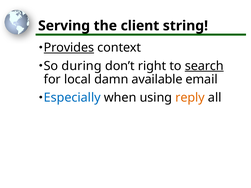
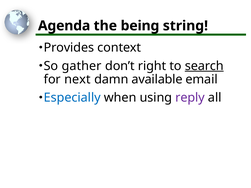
Serving: Serving -> Agenda
client: client -> being
Provides underline: present -> none
during: during -> gather
local: local -> next
reply colour: orange -> purple
